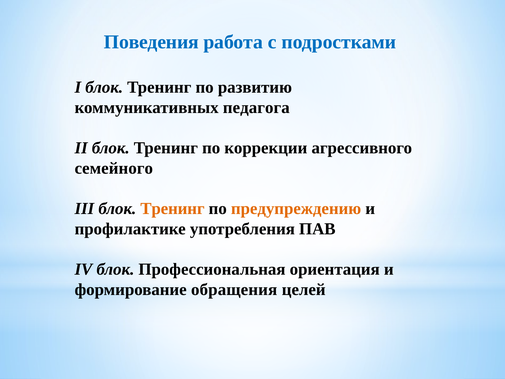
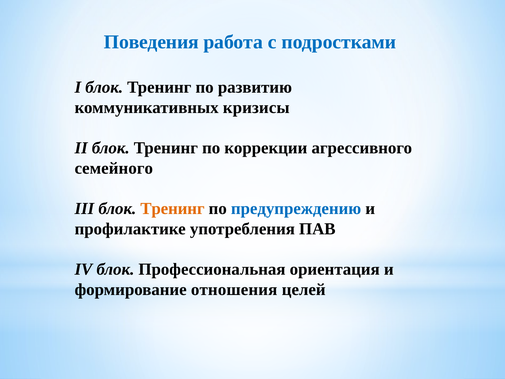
педагога: педагога -> кризисы
предупреждению colour: orange -> blue
обращения: обращения -> отношения
